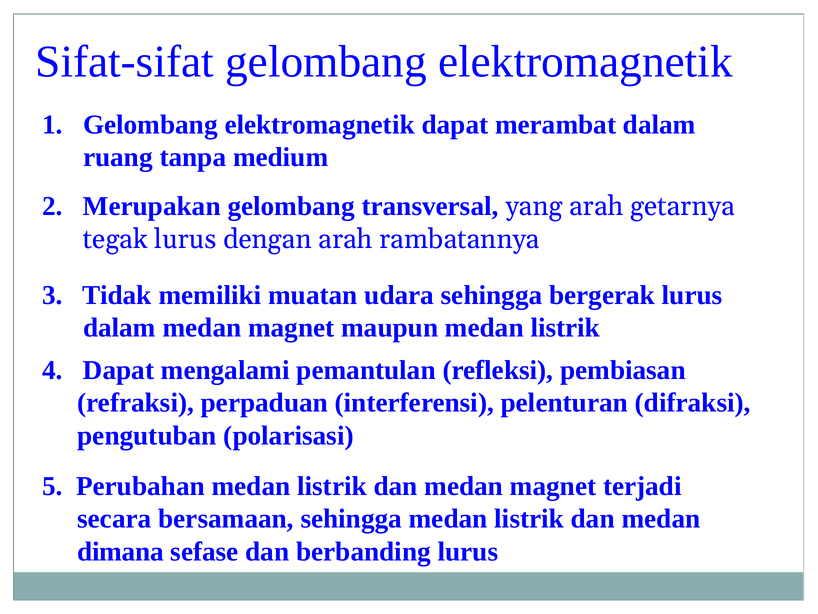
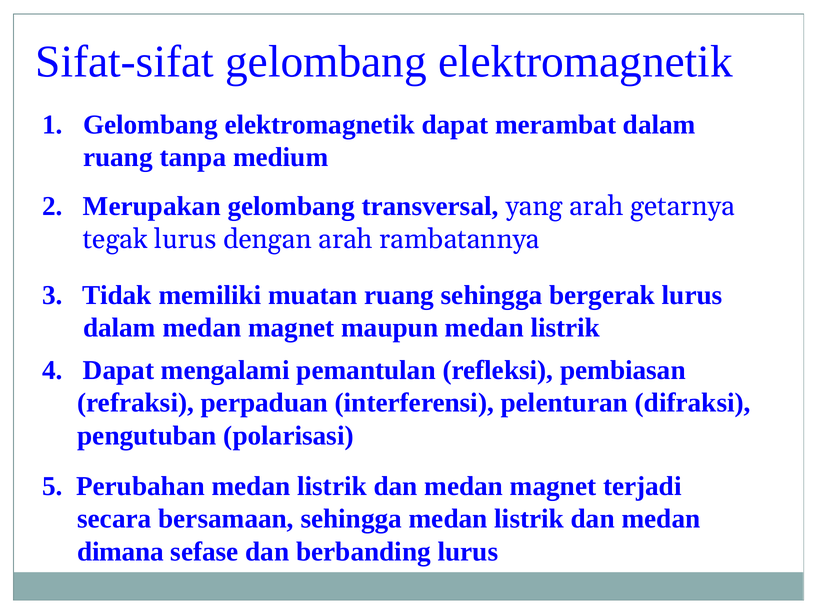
muatan udara: udara -> ruang
